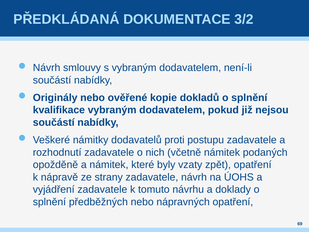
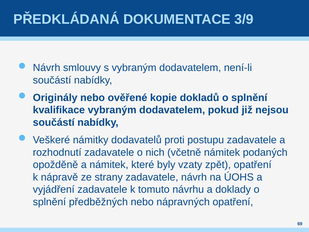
3/2: 3/2 -> 3/9
